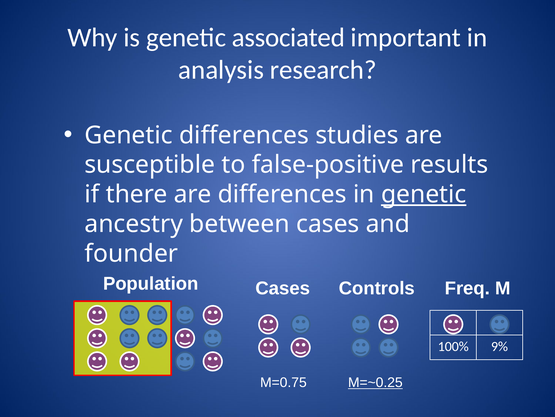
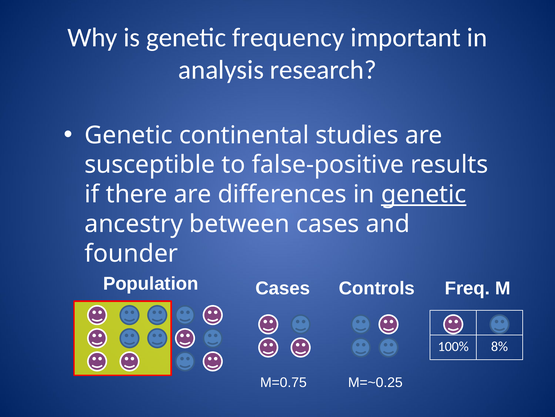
associated: associated -> frequency
Genetic differences: differences -> continental
9%: 9% -> 8%
M=~0.25 underline: present -> none
